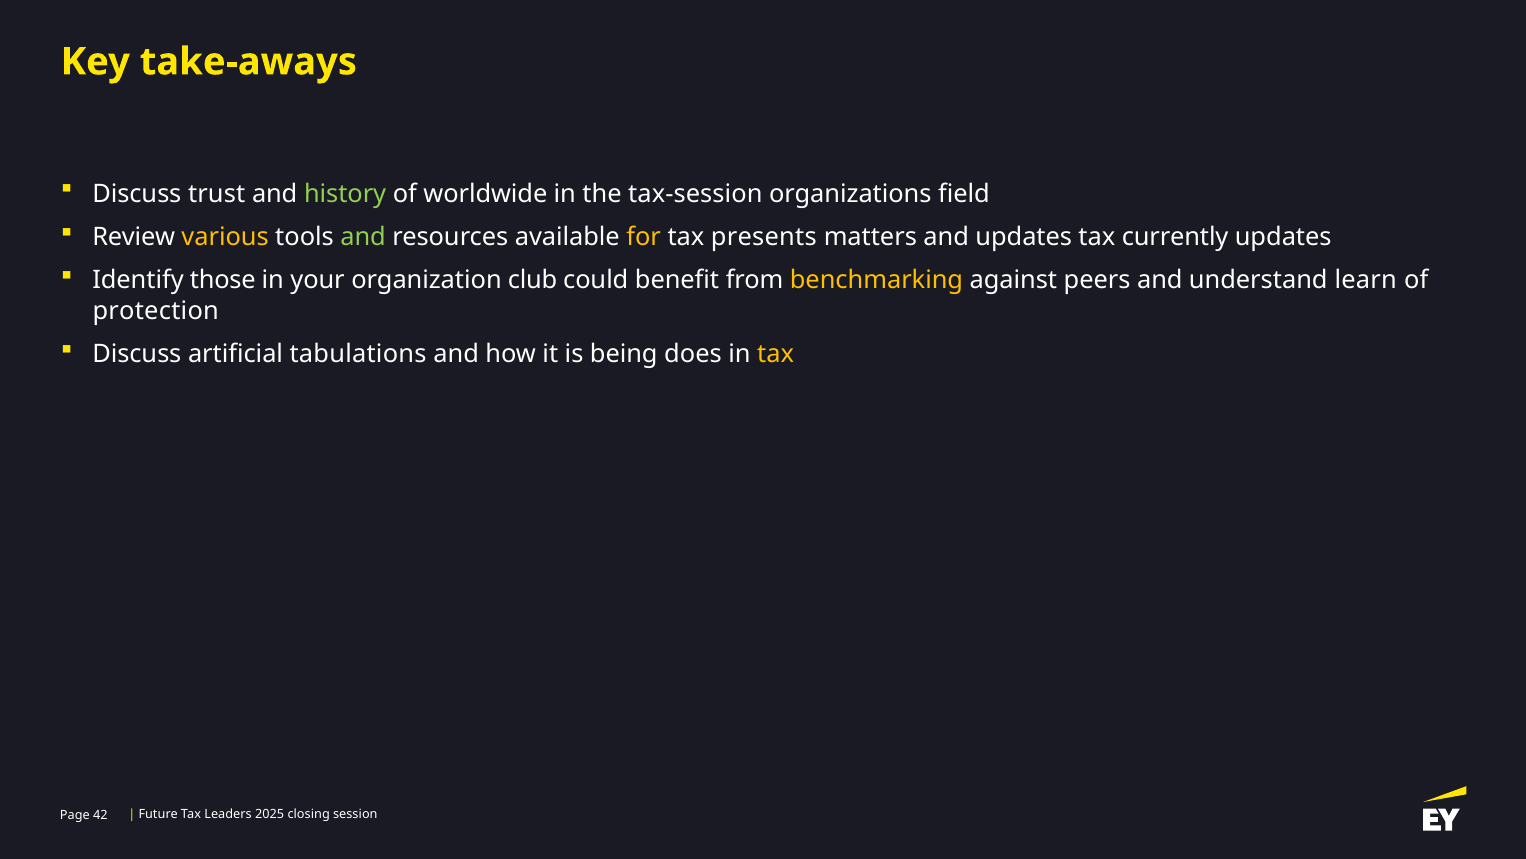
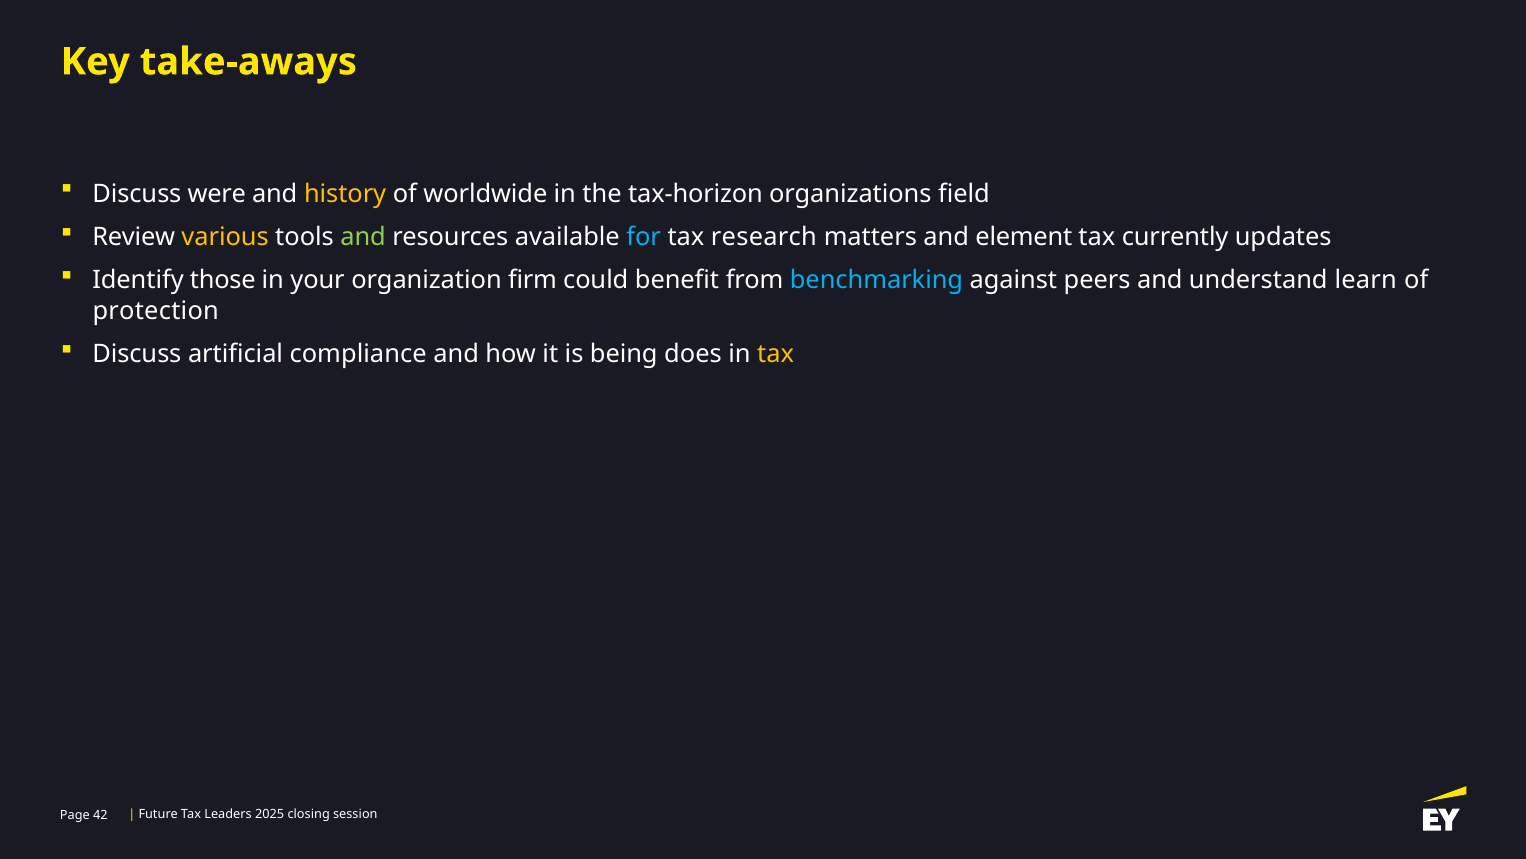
trust: trust -> were
history colour: light green -> yellow
tax-session: tax-session -> tax-horizon
for colour: yellow -> light blue
presents: presents -> research
and updates: updates -> element
club: club -> firm
benchmarking colour: yellow -> light blue
tabulations: tabulations -> compliance
